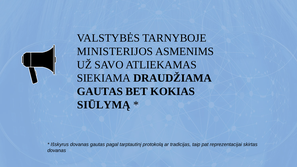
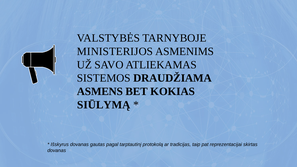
SIEKIAMA: SIEKIAMA -> SISTEMOS
GAUTAS at (100, 91): GAUTAS -> ASMENS
